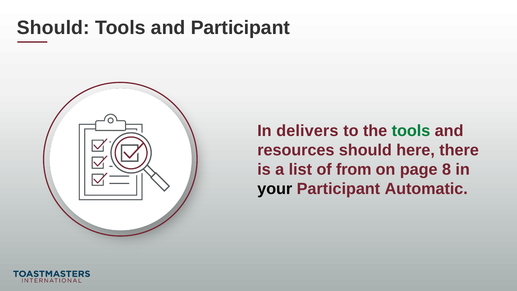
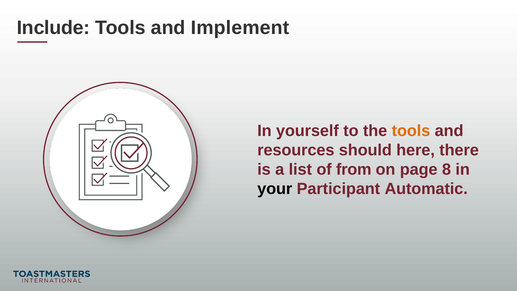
Should at (53, 28): Should -> Include
and Participant: Participant -> Implement
delivers: delivers -> yourself
tools at (411, 131) colour: green -> orange
